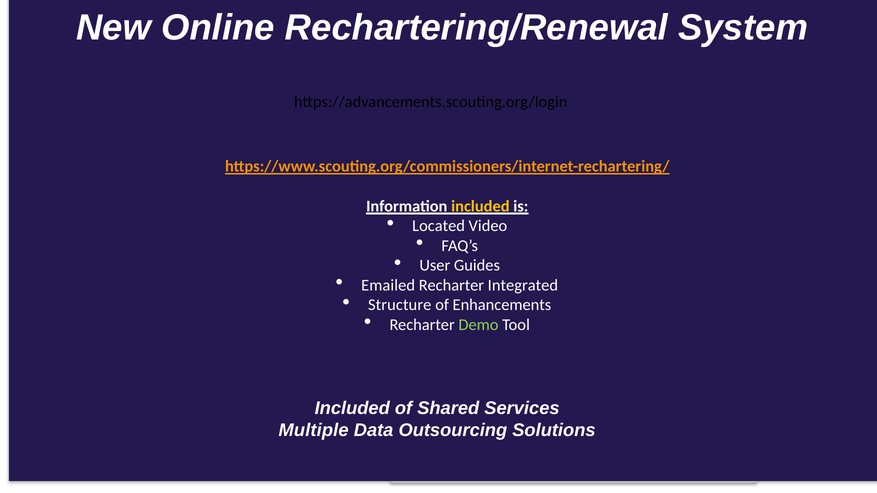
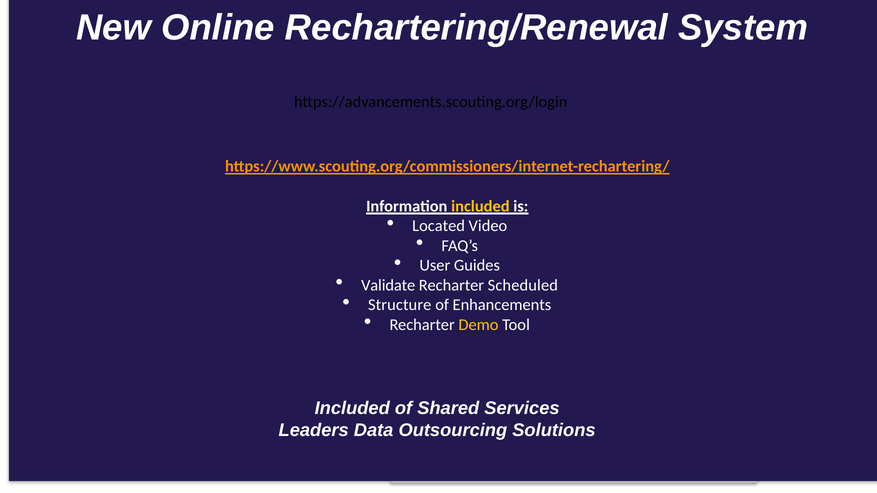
Emailed: Emailed -> Validate
Integrated: Integrated -> Scheduled
Demo colour: light green -> yellow
Multiple: Multiple -> Leaders
